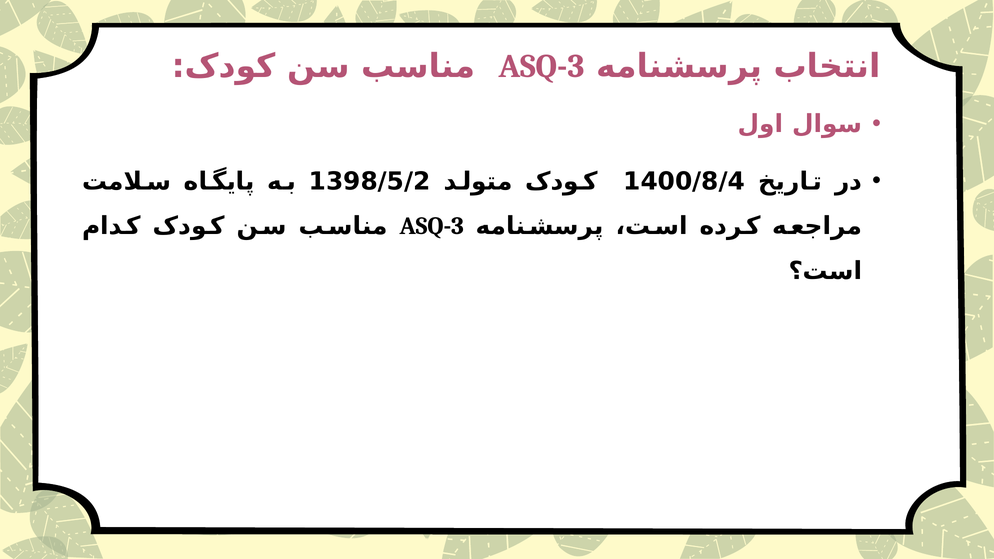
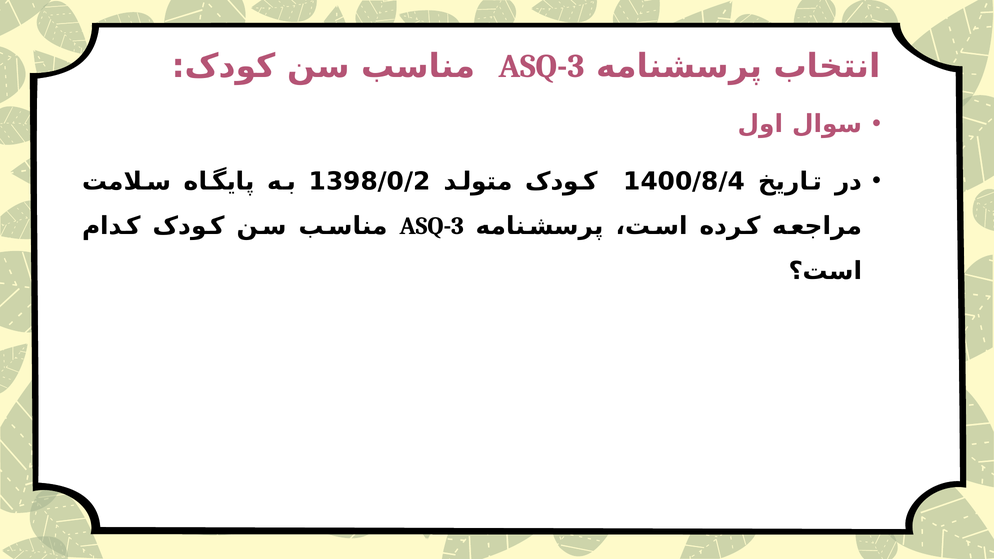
1398/5/2: 1398/5/2 -> 1398/0/2
